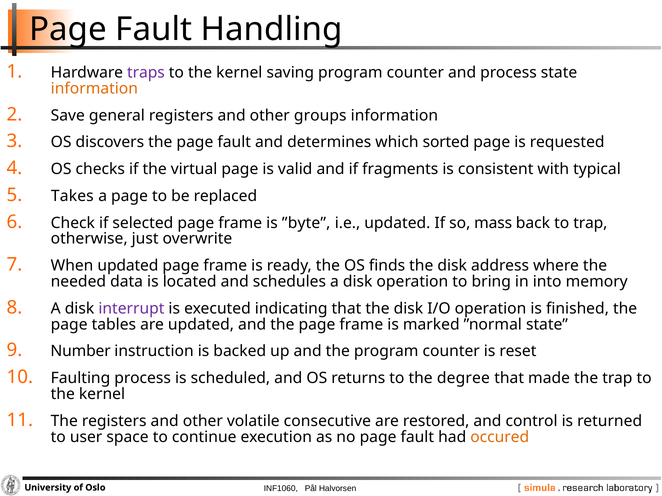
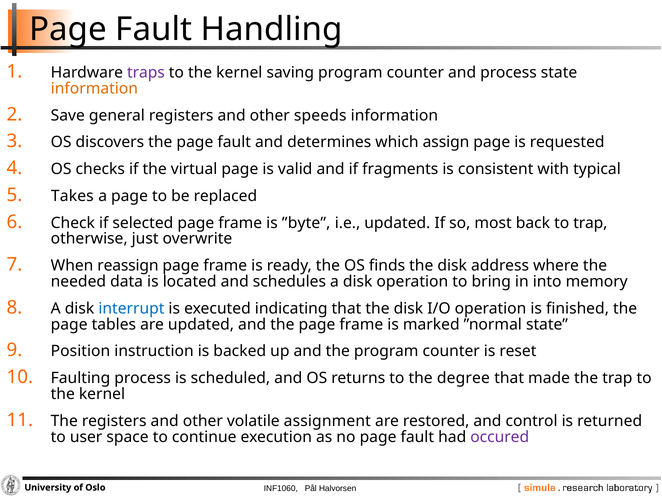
groups: groups -> speeds
sorted: sorted -> assign
mass: mass -> most
When updated: updated -> reassign
interrupt colour: purple -> blue
Number: Number -> Position
consecutive: consecutive -> assignment
occured colour: orange -> purple
